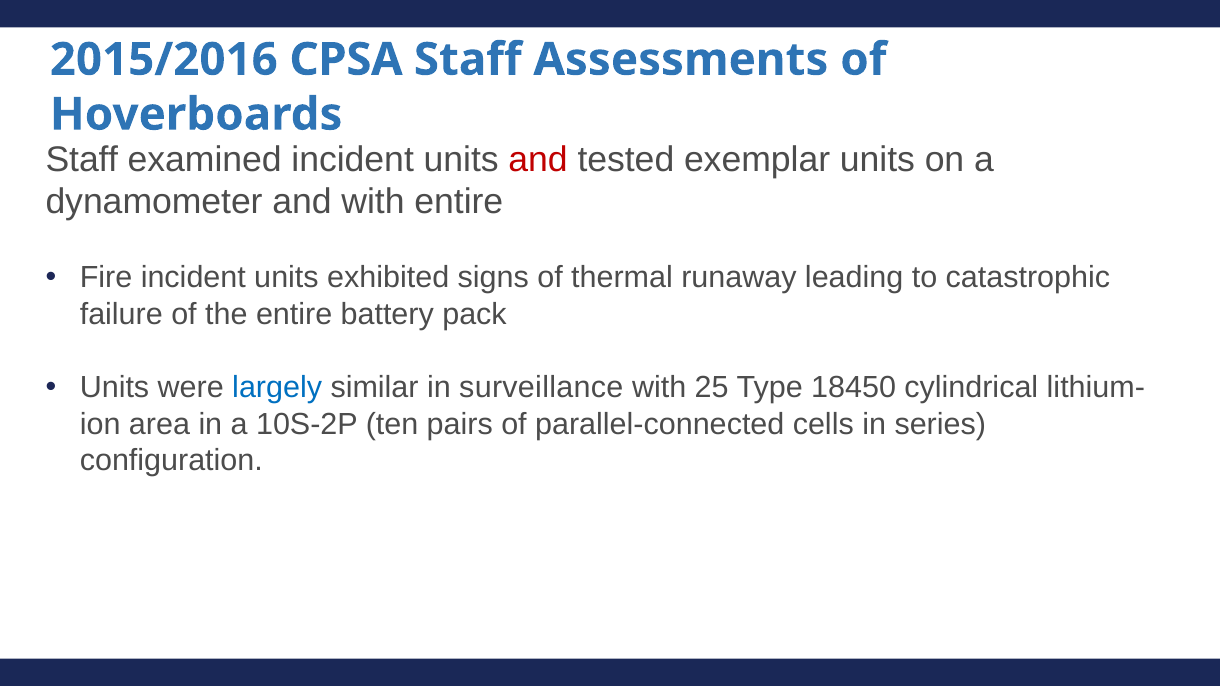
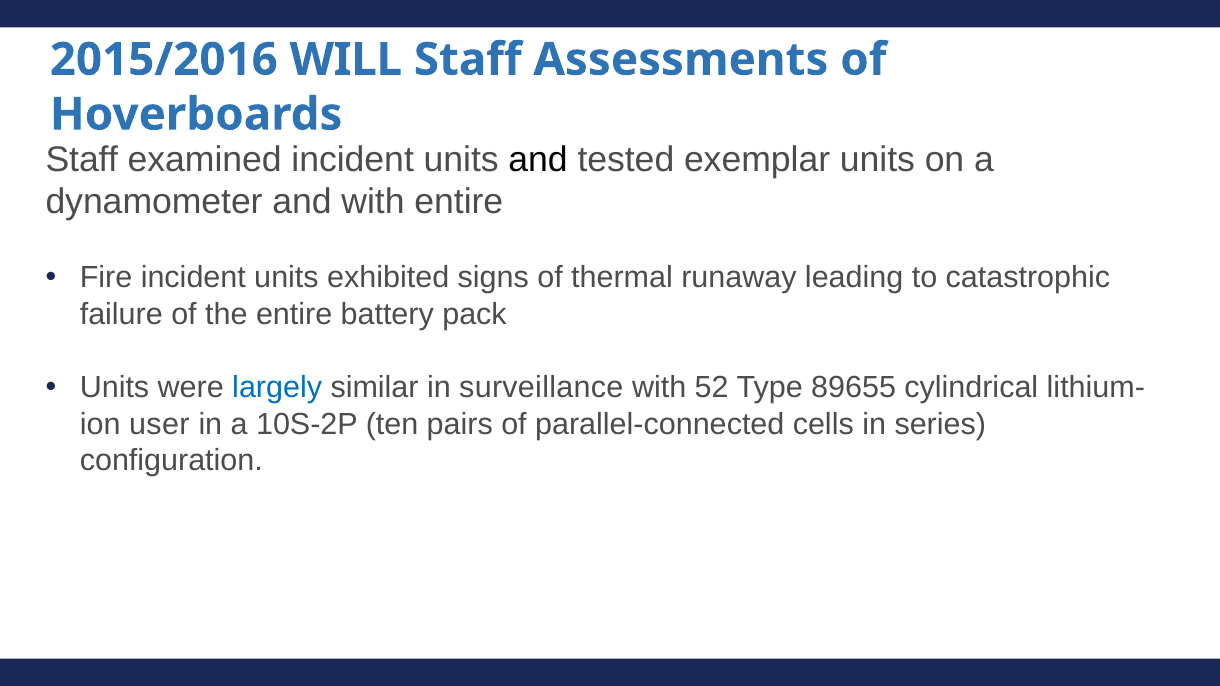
CPSA: CPSA -> WILL
and at (538, 159) colour: red -> black
25: 25 -> 52
18450: 18450 -> 89655
area: area -> user
